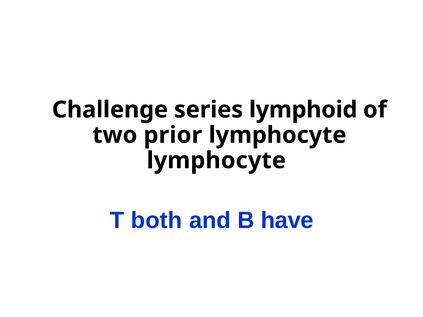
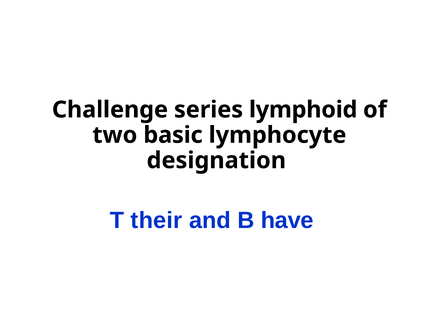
prior: prior -> basic
lymphocyte at (216, 161): lymphocyte -> designation
both: both -> their
